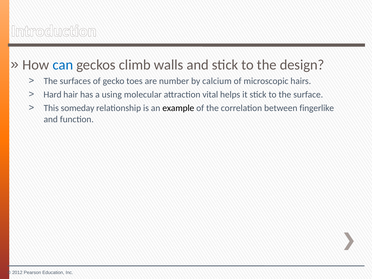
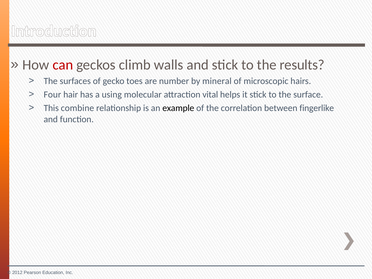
can colour: blue -> red
design: design -> results
calcium: calcium -> mineral
Hard: Hard -> Four
someday: someday -> combine
